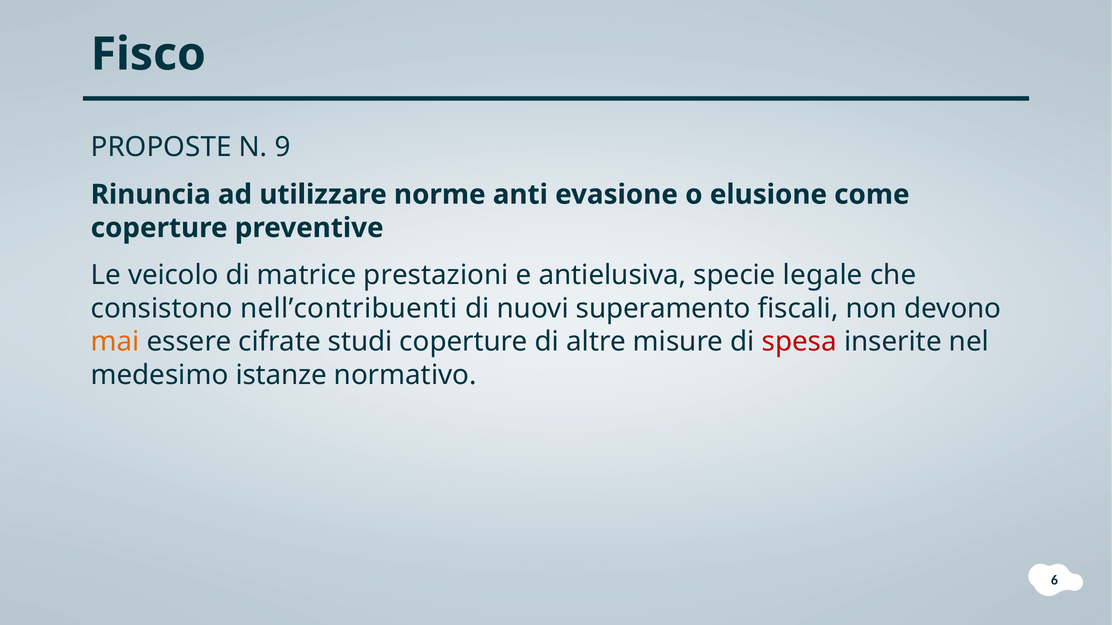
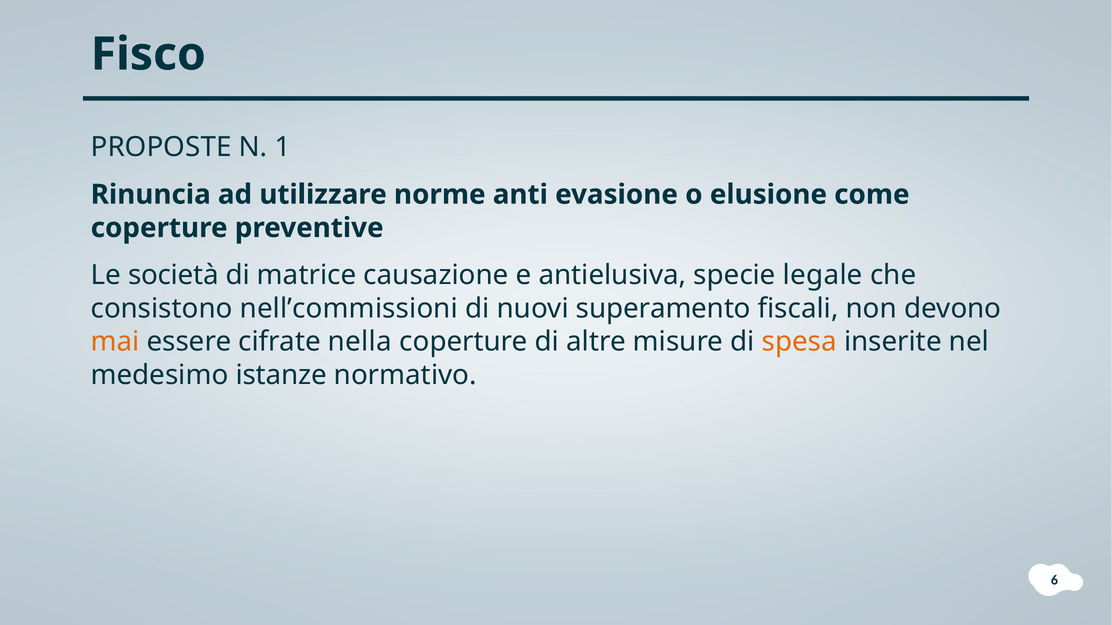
9: 9 -> 1
veicolo: veicolo -> società
prestazioni: prestazioni -> causazione
nell’contribuenti: nell’contribuenti -> nell’commissioni
studi: studi -> nella
spesa colour: red -> orange
